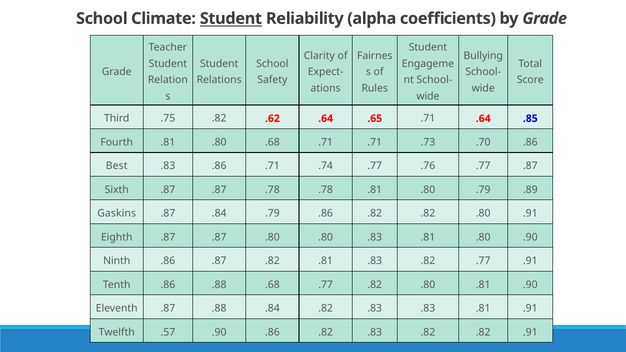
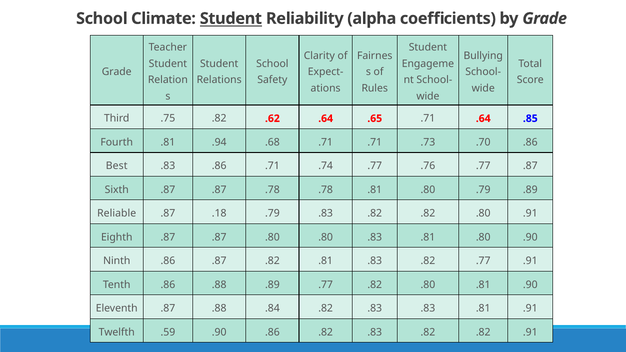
Fourth .81 .80: .80 -> .94
Gaskins: Gaskins -> Reliable
.87 .84: .84 -> .18
.79 .86: .86 -> .83
.88 .68: .68 -> .89
.57: .57 -> .59
